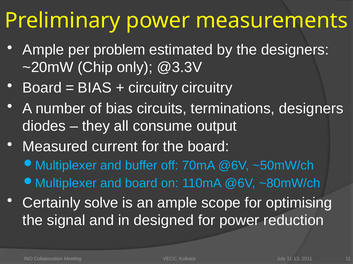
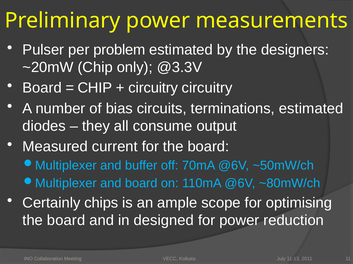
Ample at (43, 50): Ample -> Pulser
BIAS at (95, 88): BIAS -> CHIP
terminations designers: designers -> estimated
solve: solve -> chips
signal at (66, 221): signal -> board
